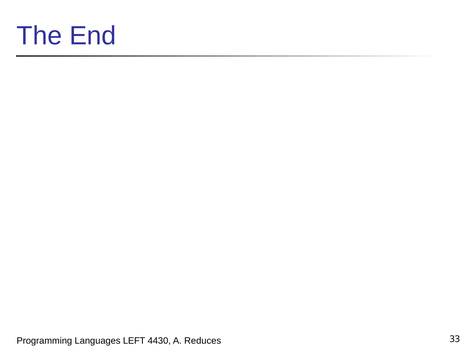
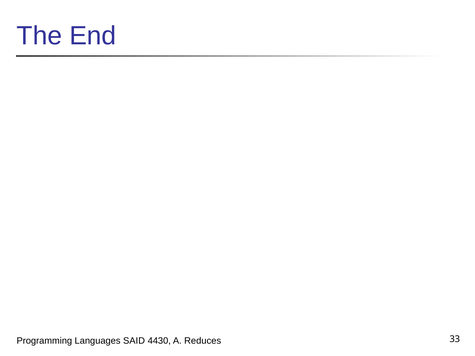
LEFT: LEFT -> SAID
